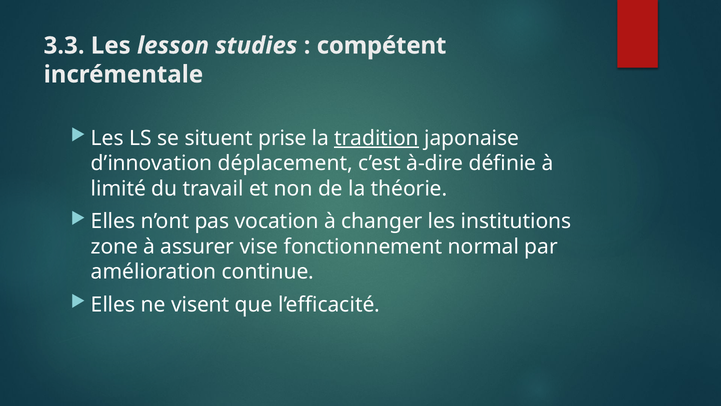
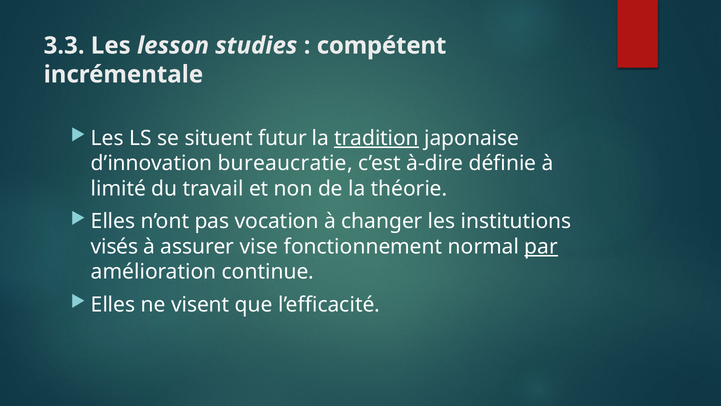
prise: prise -> futur
déplacement: déplacement -> bureaucratie
zone: zone -> visés
par underline: none -> present
